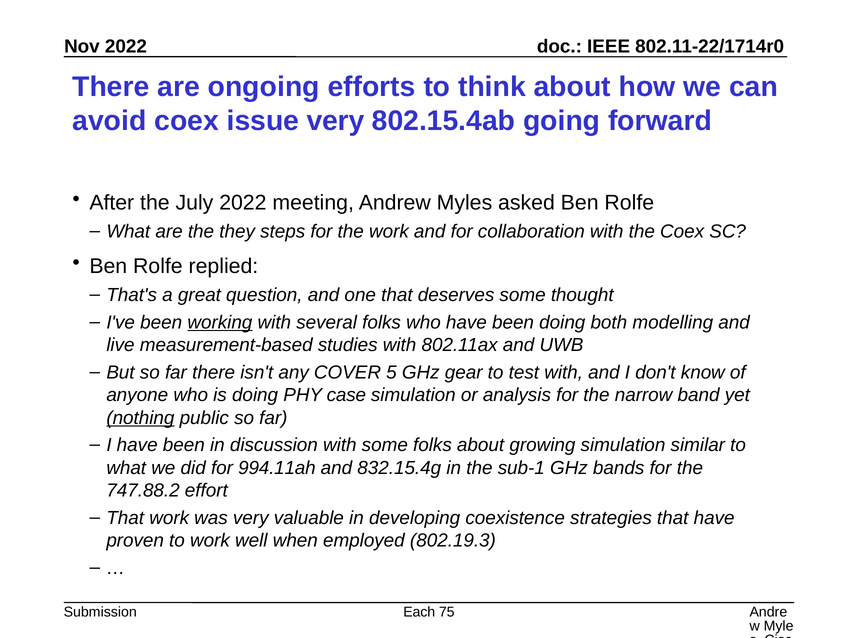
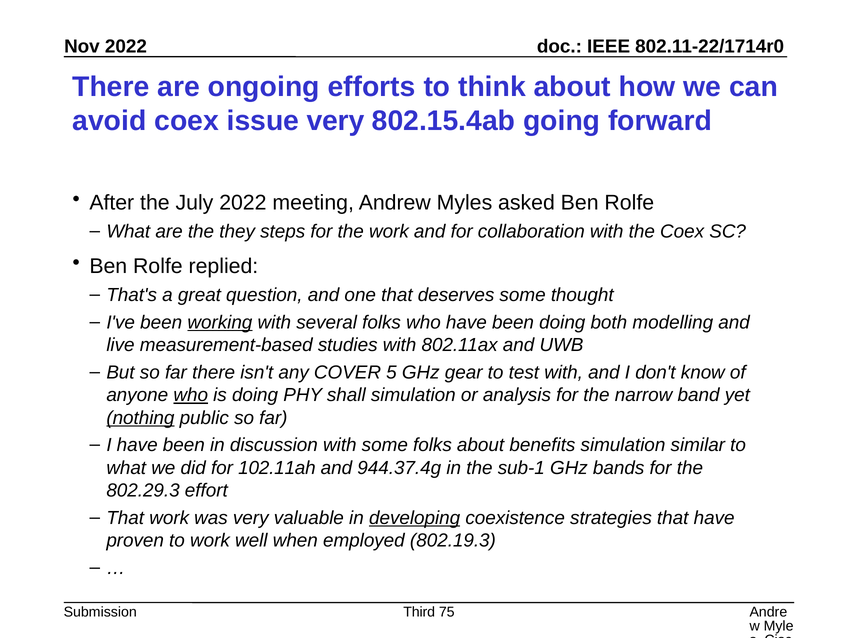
who at (191, 395) underline: none -> present
case: case -> shall
growing: growing -> benefits
994.11ah: 994.11ah -> 102.11ah
832.15.4g: 832.15.4g -> 944.37.4g
747.88.2: 747.88.2 -> 802.29.3
developing underline: none -> present
Each: Each -> Third
